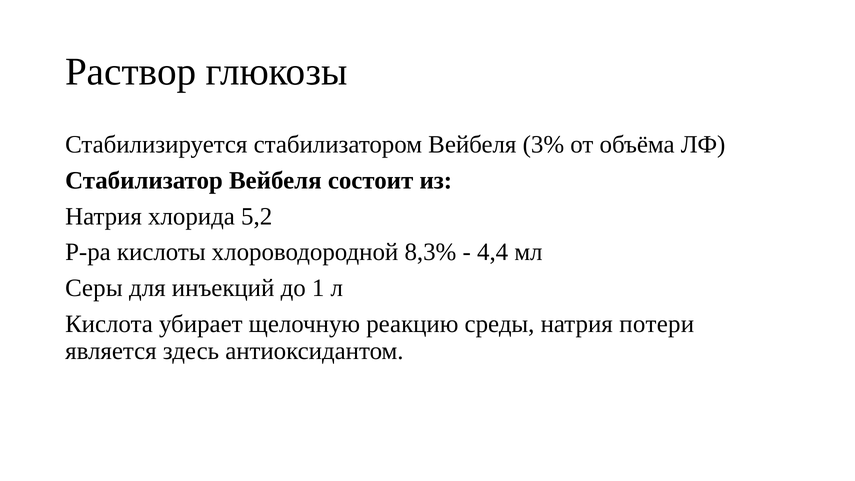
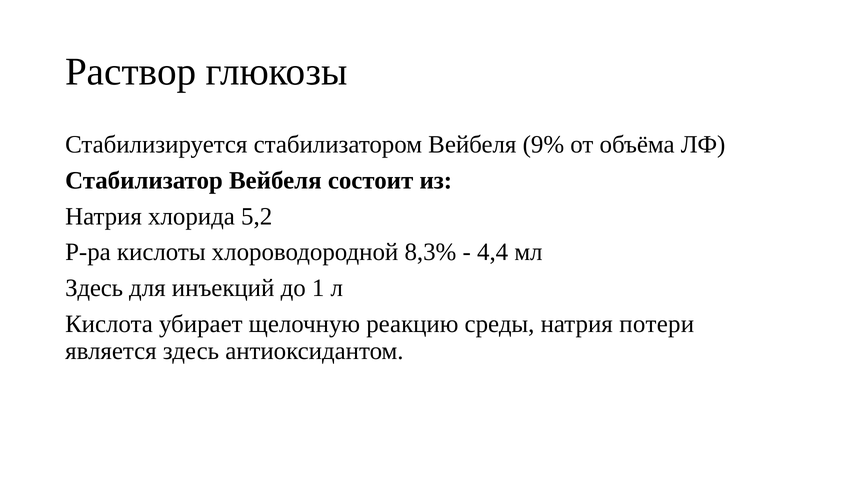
3%: 3% -> 9%
Серы at (94, 288): Серы -> Здесь
